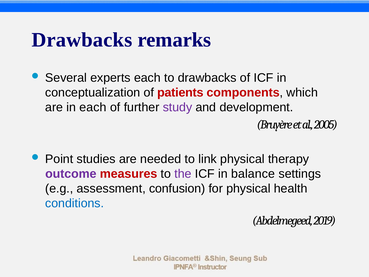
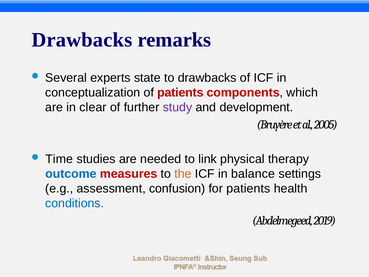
experts each: each -> state
in each: each -> clear
Point: Point -> Time
outcome colour: purple -> blue
the colour: purple -> orange
for physical: physical -> patients
